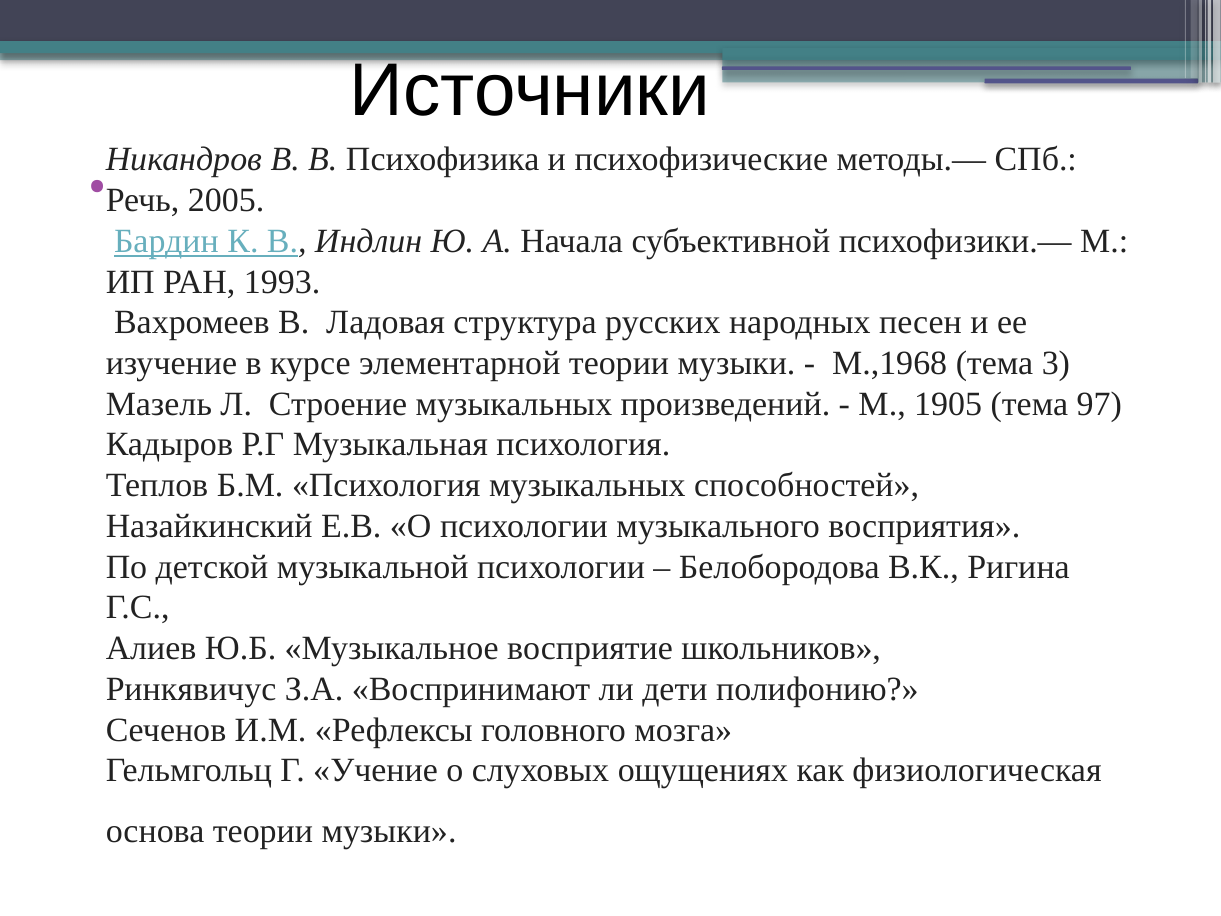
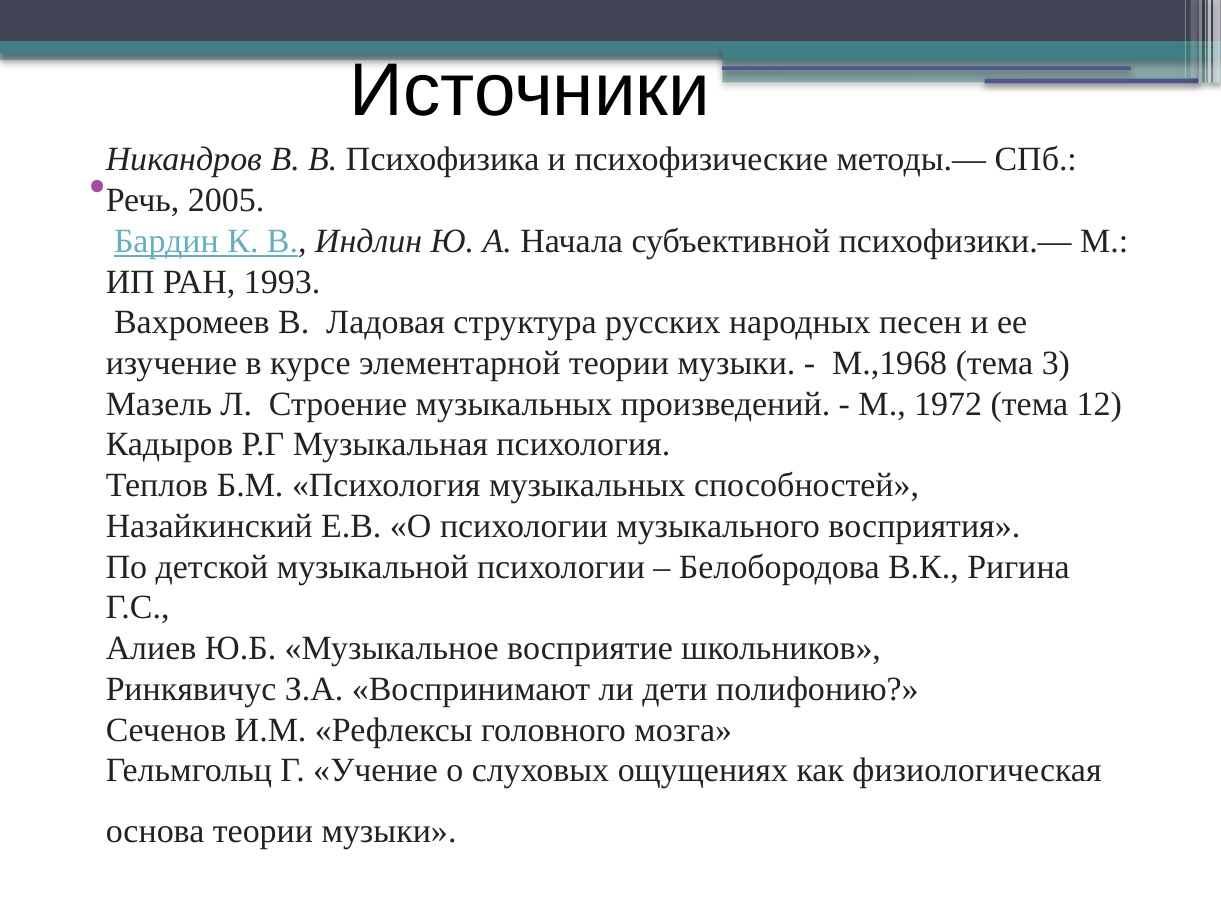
1905: 1905 -> 1972
97: 97 -> 12
